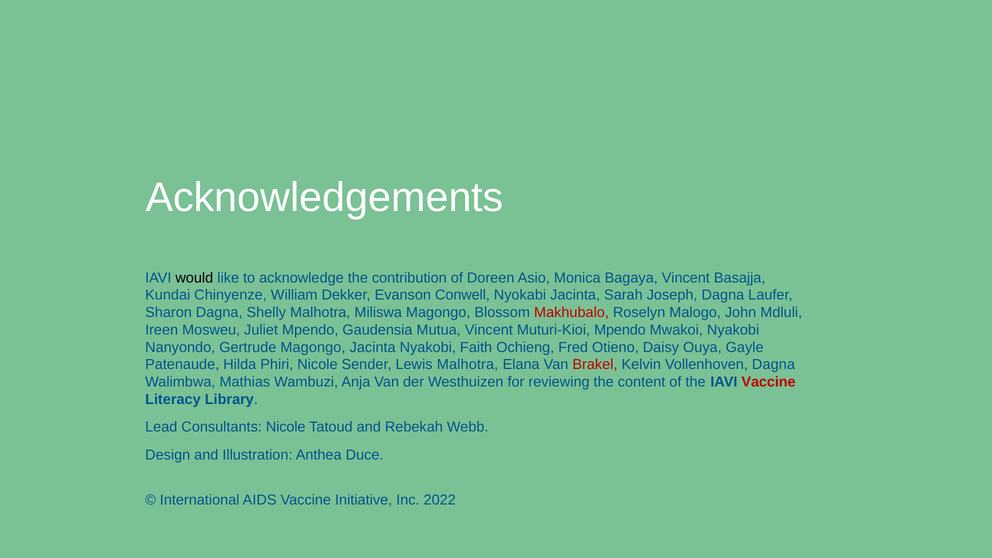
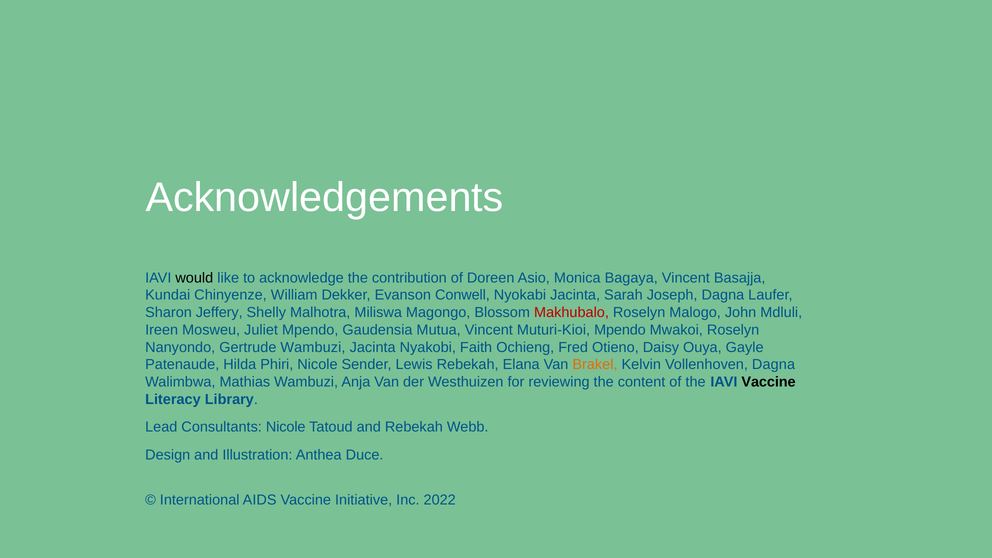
Sharon Dagna: Dagna -> Jeffery
Mwakoi Nyakobi: Nyakobi -> Roselyn
Gertrude Magongo: Magongo -> Wambuzi
Lewis Malhotra: Malhotra -> Rebekah
Brakel colour: red -> orange
Vaccine at (769, 382) colour: red -> black
